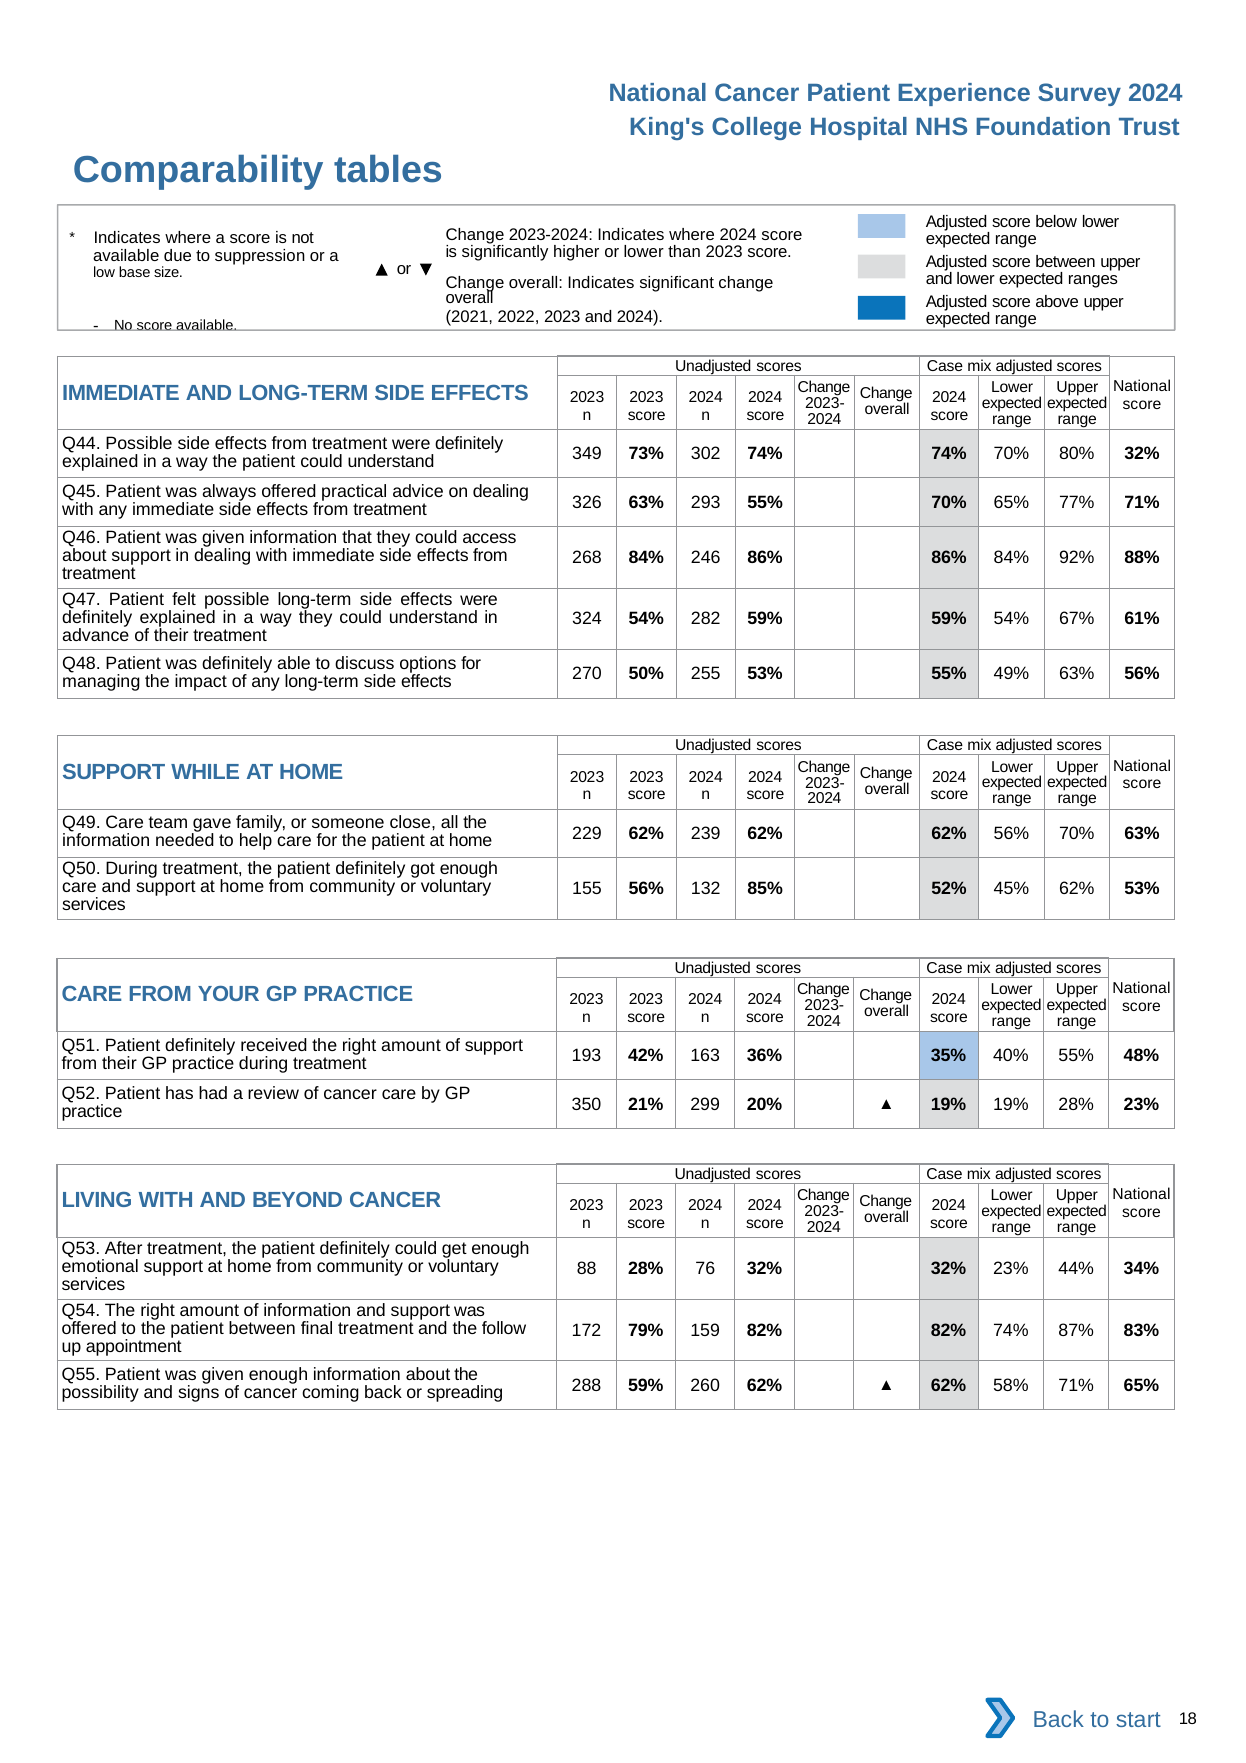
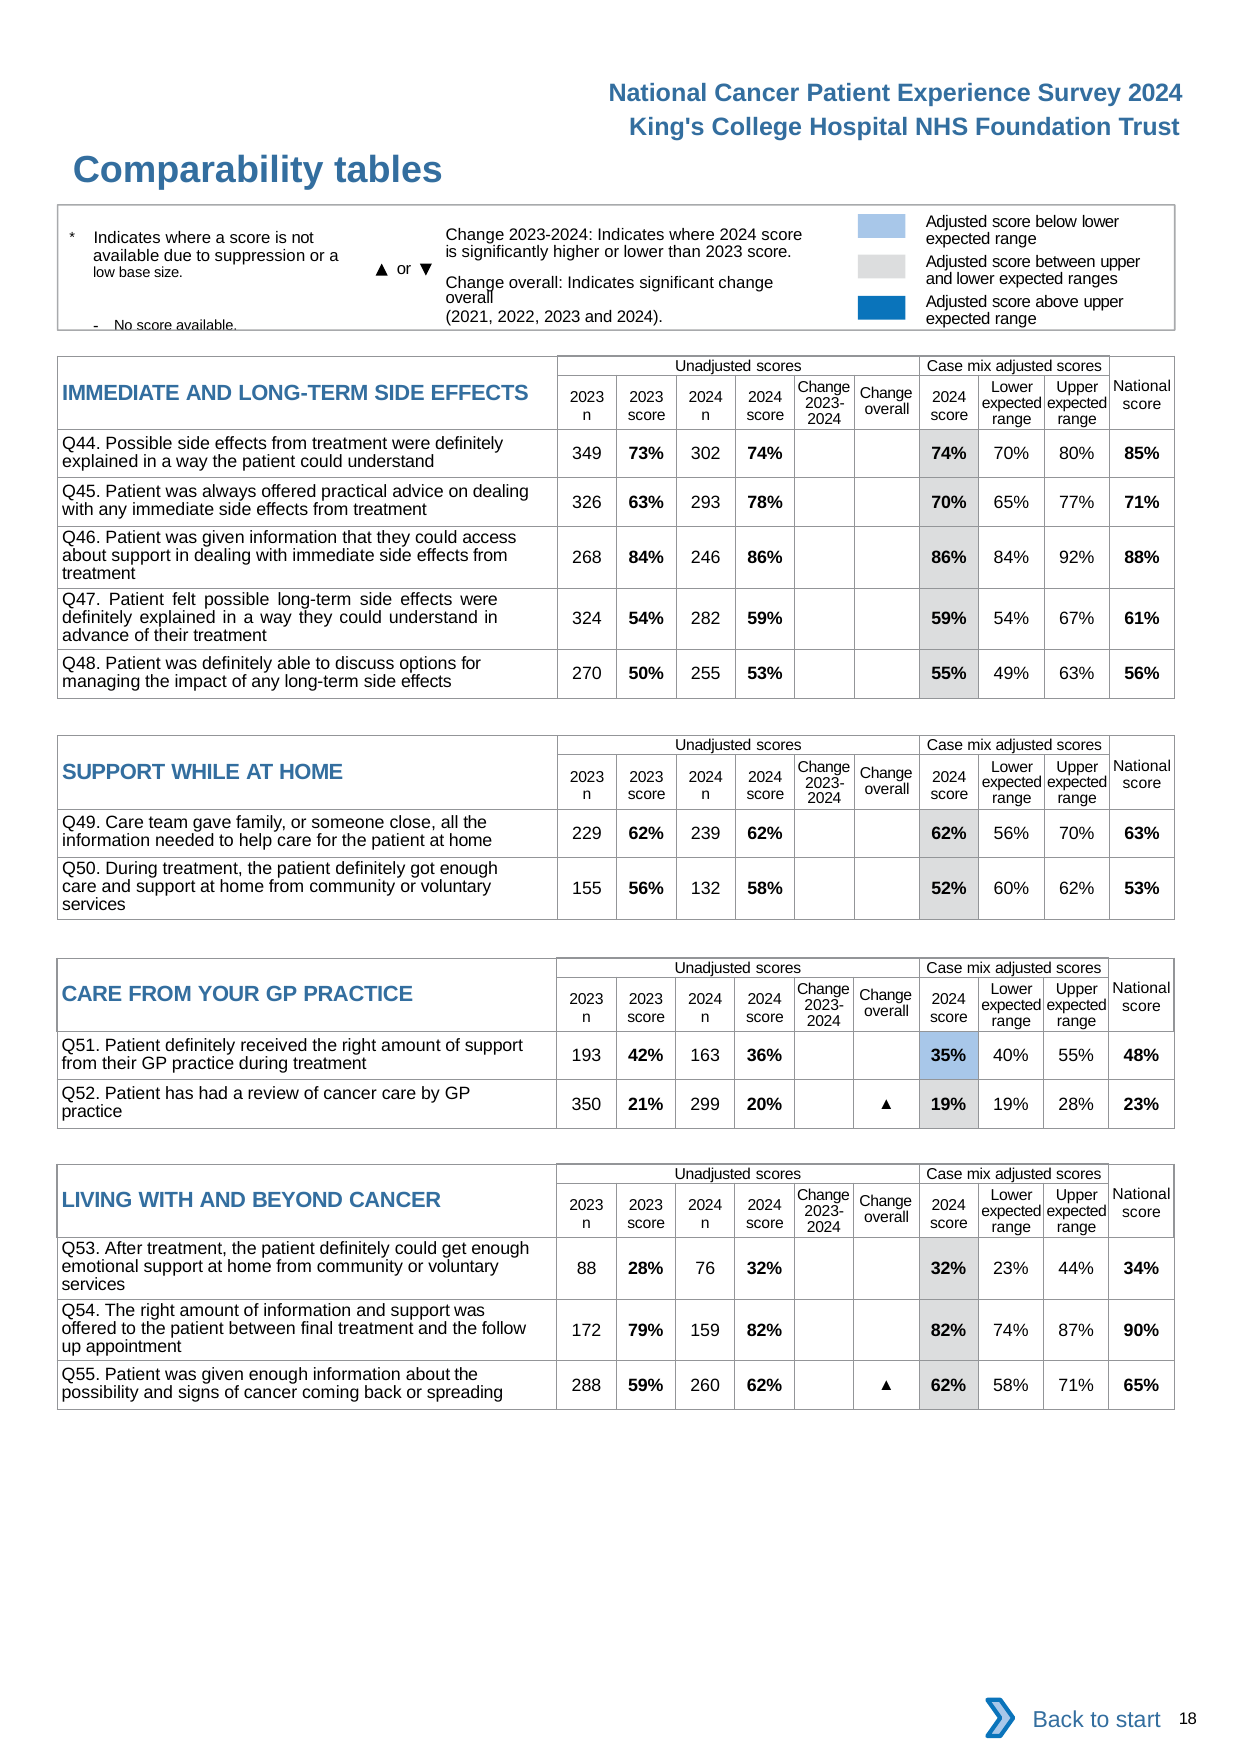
80% 32%: 32% -> 85%
293 55%: 55% -> 78%
132 85%: 85% -> 58%
45%: 45% -> 60%
83%: 83% -> 90%
